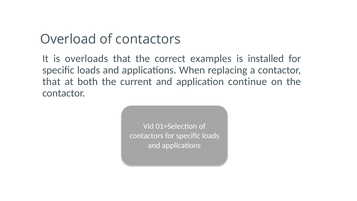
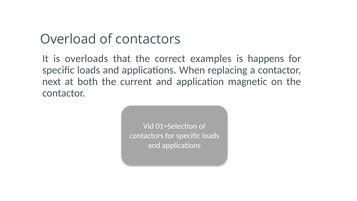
installed: installed -> happens
that at (51, 81): that -> next
continue: continue -> magnetic
